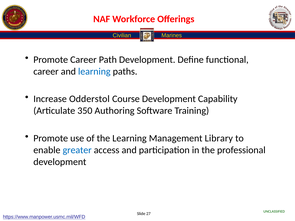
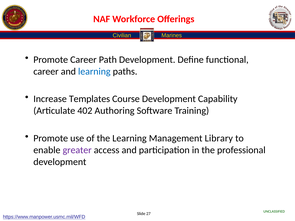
Odderstol: Odderstol -> Templates
350: 350 -> 402
greater colour: blue -> purple
